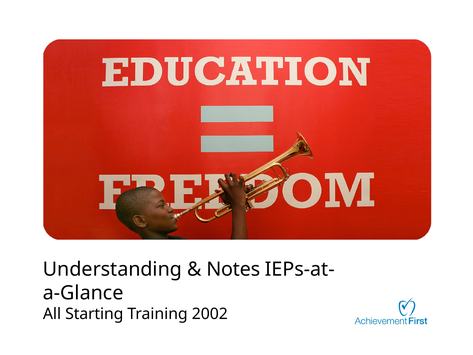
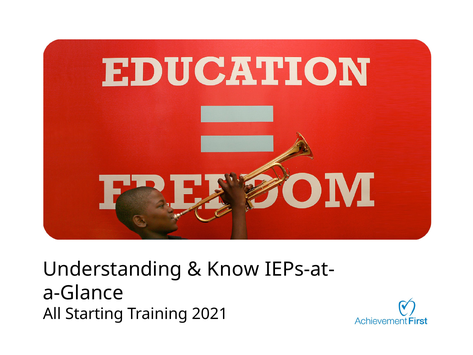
Notes: Notes -> Know
2002: 2002 -> 2021
